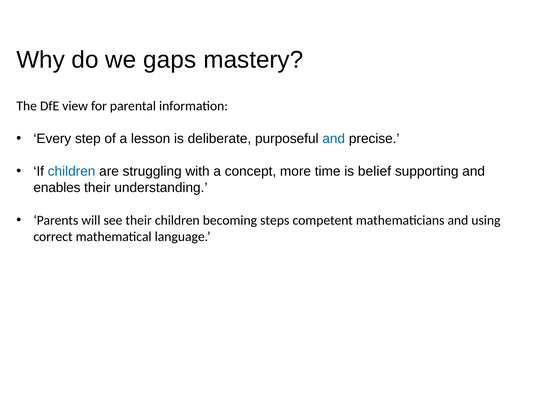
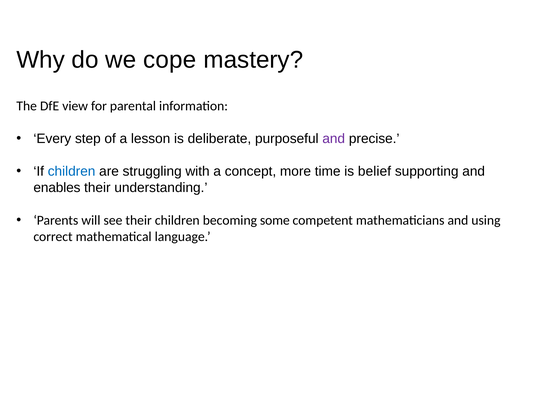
gaps: gaps -> cope
and at (334, 139) colour: blue -> purple
steps: steps -> some
